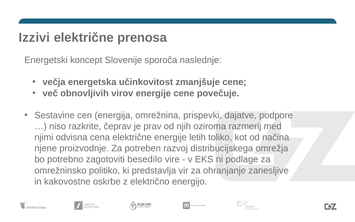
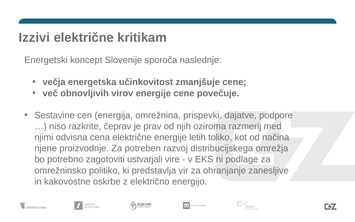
prenosa: prenosa -> kritikam
besedilo: besedilo -> ustvarjali
